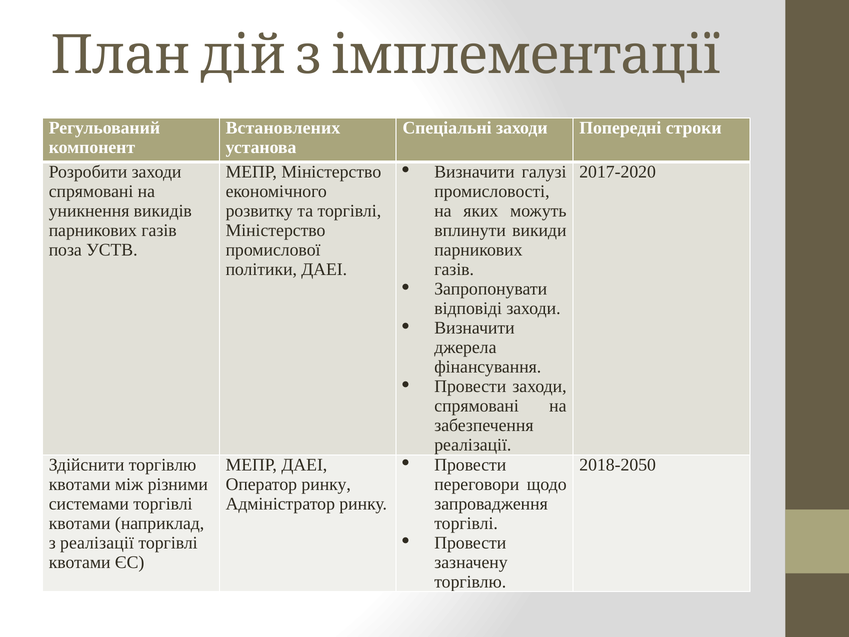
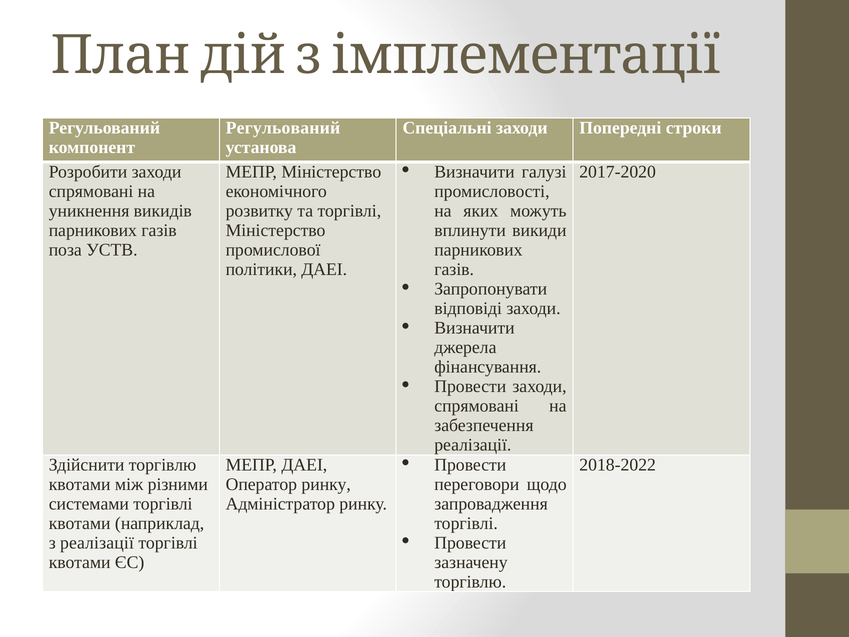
Встановлених at (283, 128): Встановлених -> Регульований
2018-2050: 2018-2050 -> 2018-2022
